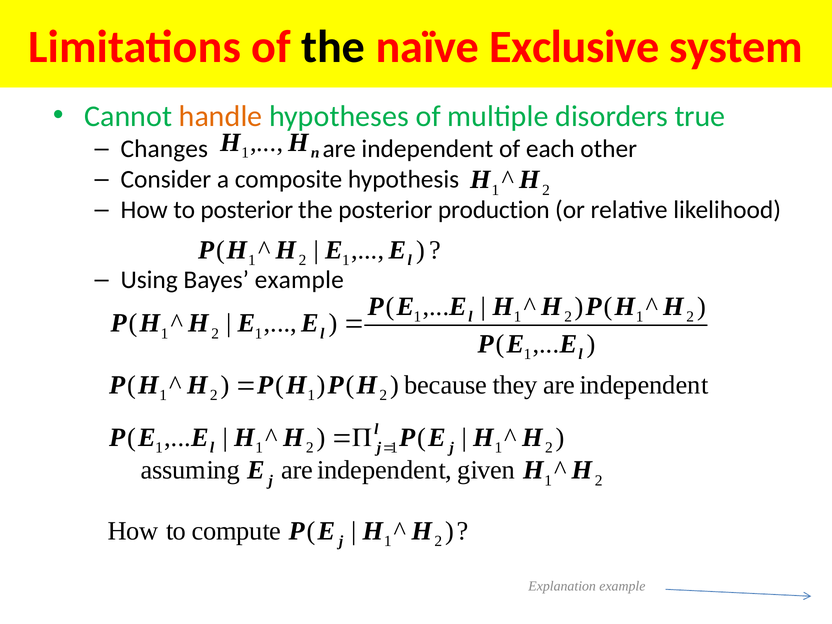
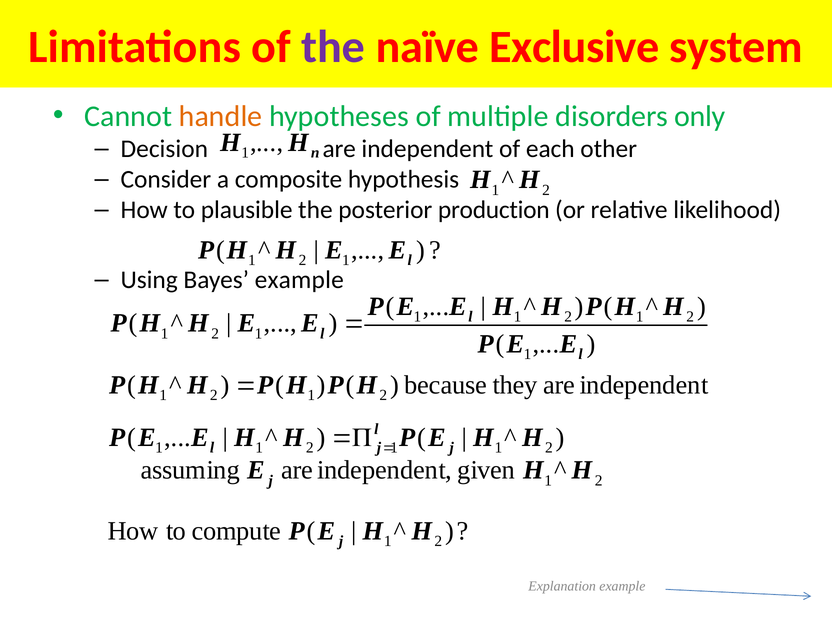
the at (333, 47) colour: black -> purple
true: true -> only
Changes: Changes -> Decision
to posterior: posterior -> plausible
